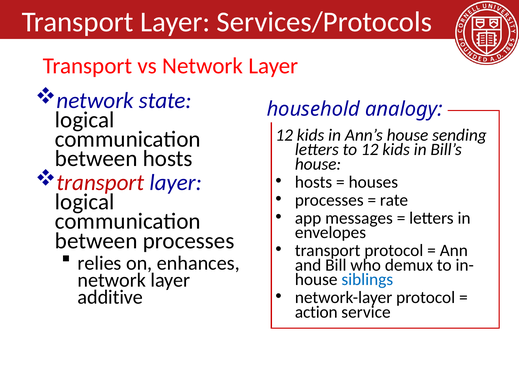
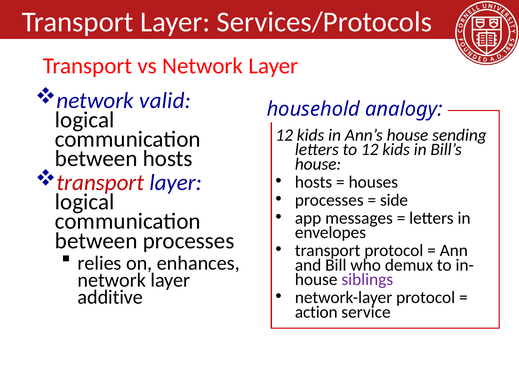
state: state -> valid
rate: rate -> side
siblings colour: blue -> purple
